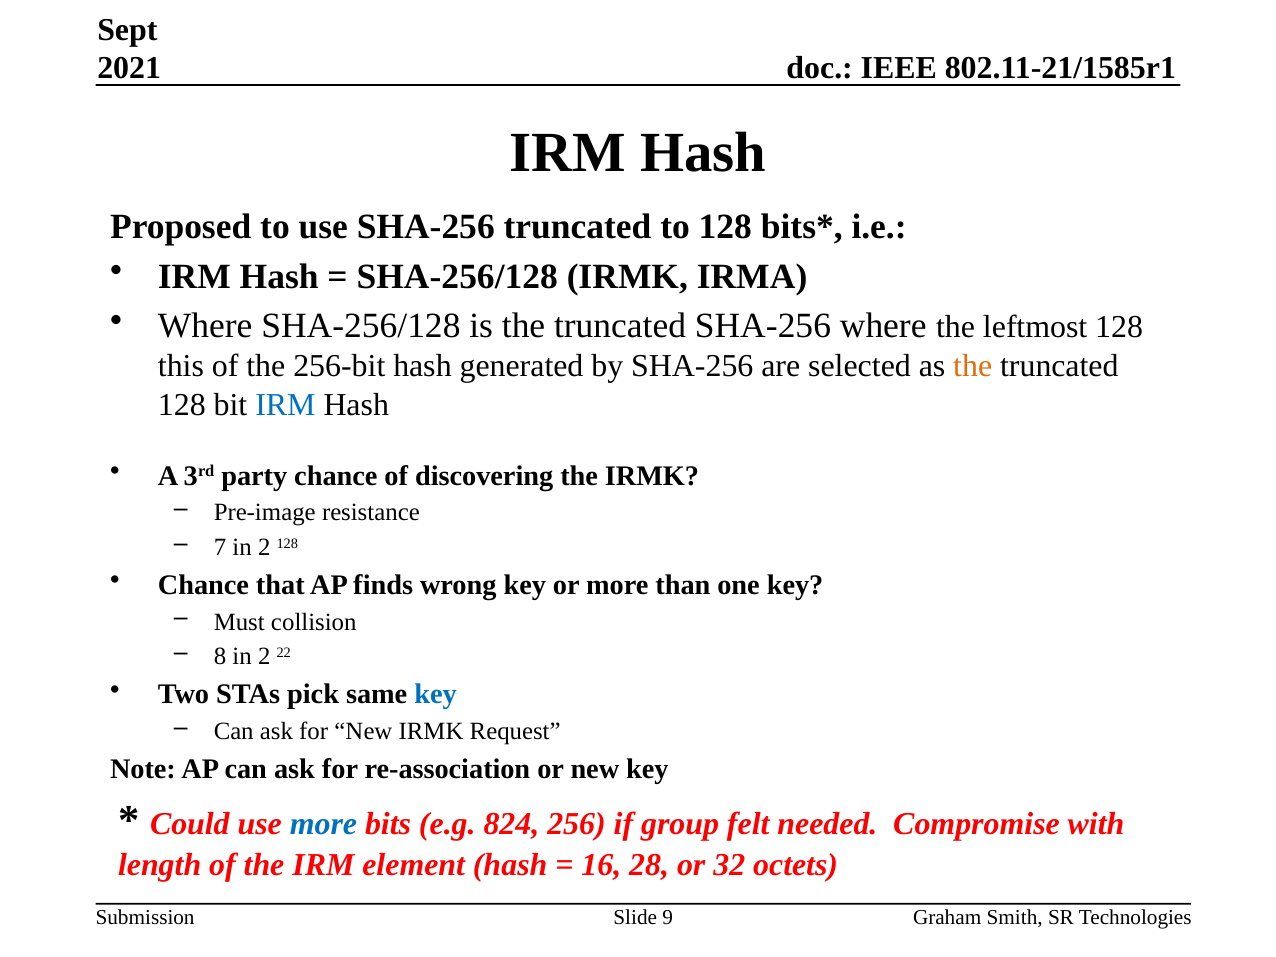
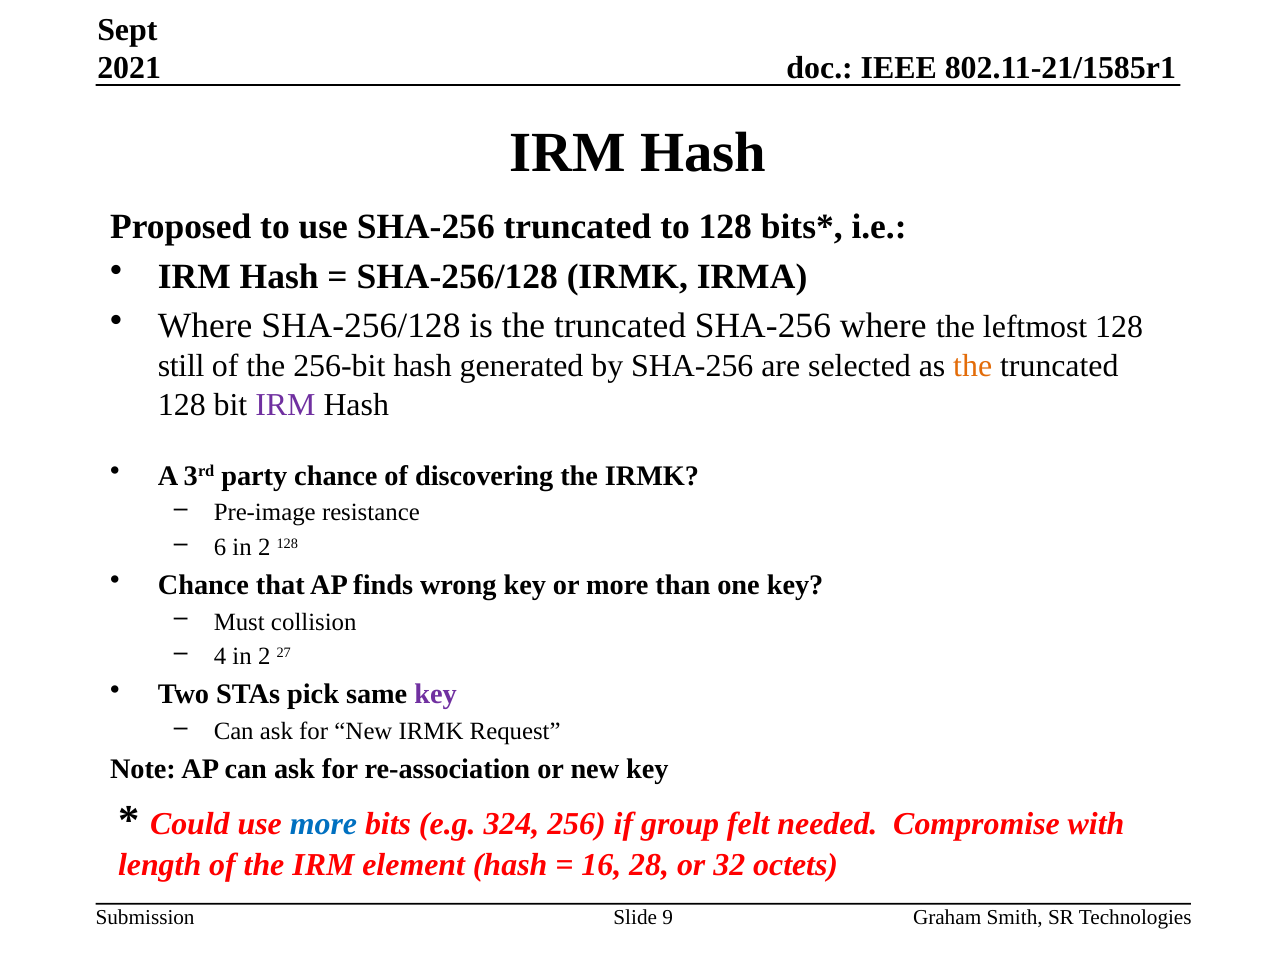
this: this -> still
IRM at (285, 405) colour: blue -> purple
7: 7 -> 6
8: 8 -> 4
22: 22 -> 27
key at (436, 694) colour: blue -> purple
824: 824 -> 324
